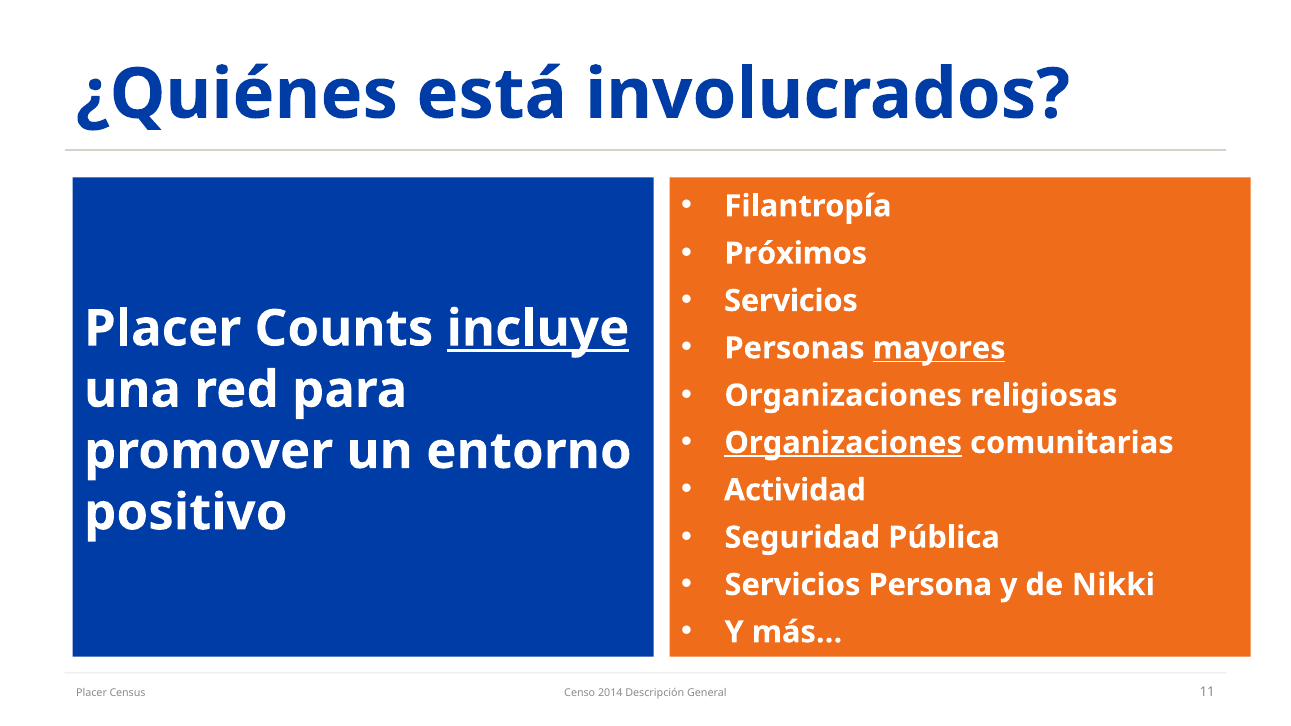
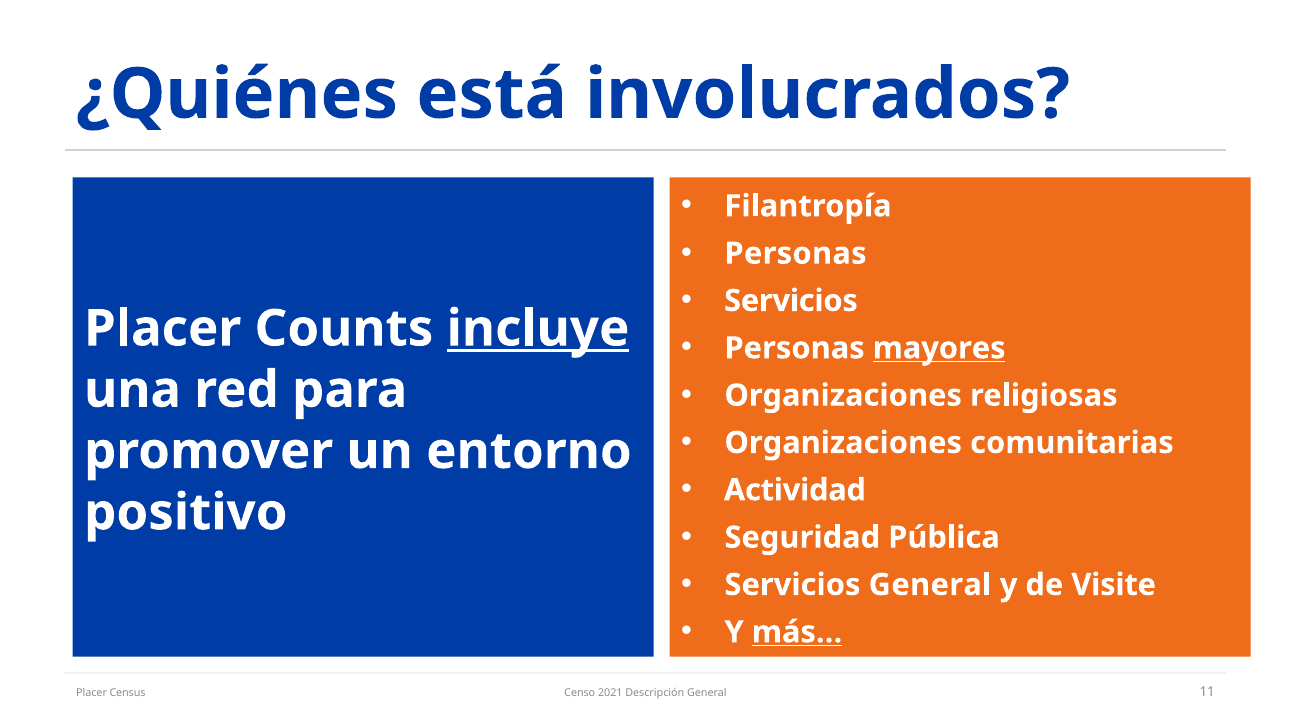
Próximos at (796, 254): Próximos -> Personas
Organizaciones at (843, 443) underline: present -> none
Servicios Persona: Persona -> General
Nikki: Nikki -> Visite
más… underline: none -> present
2014: 2014 -> 2021
